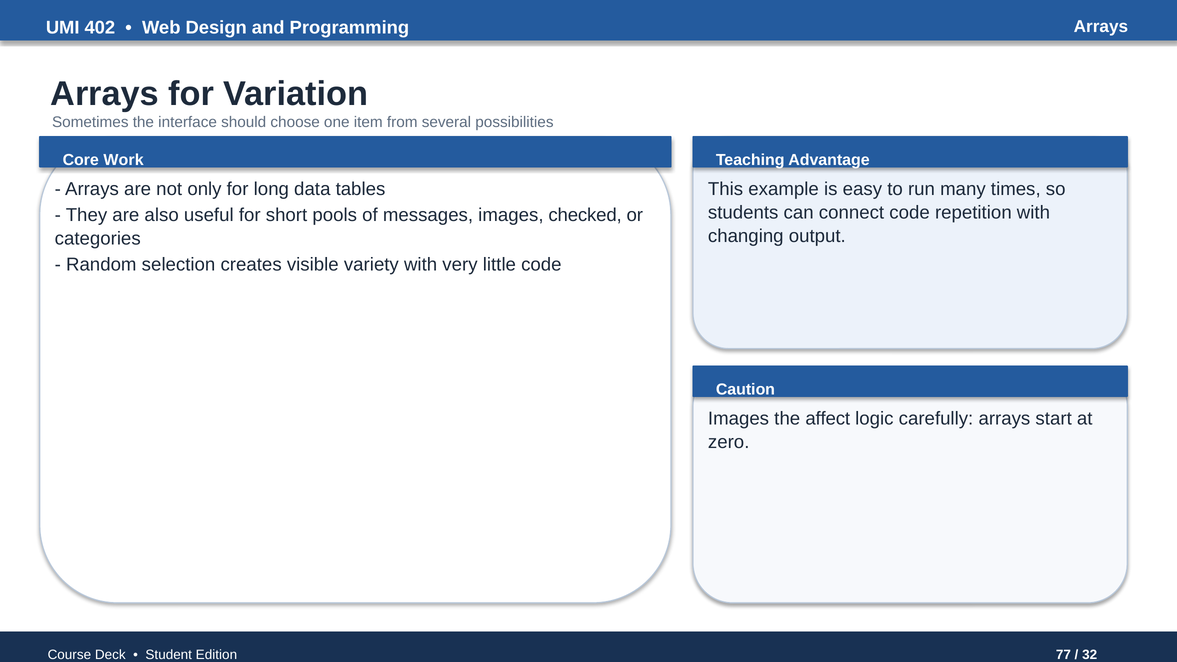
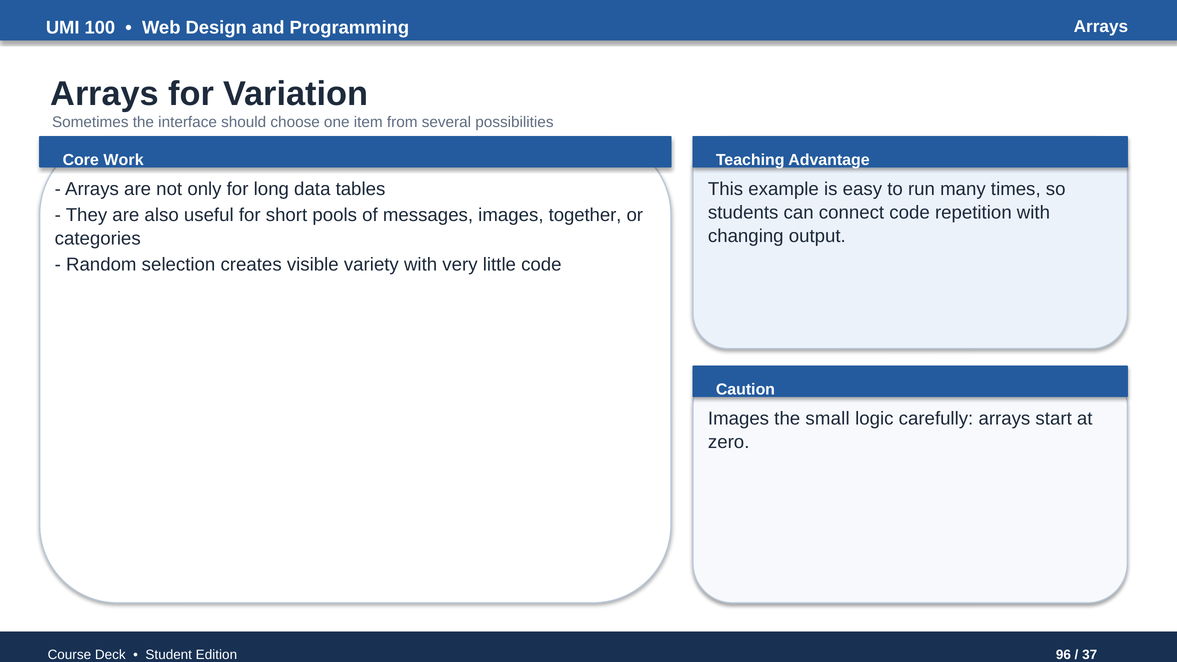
402: 402 -> 100
checked: checked -> together
affect: affect -> small
77: 77 -> 96
32: 32 -> 37
